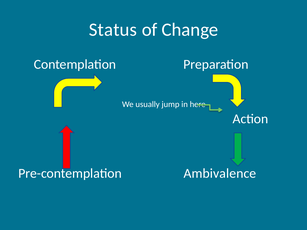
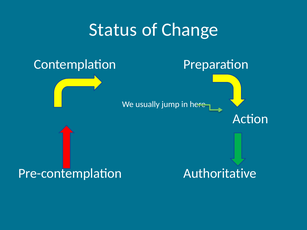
Ambivalence: Ambivalence -> Authoritative
